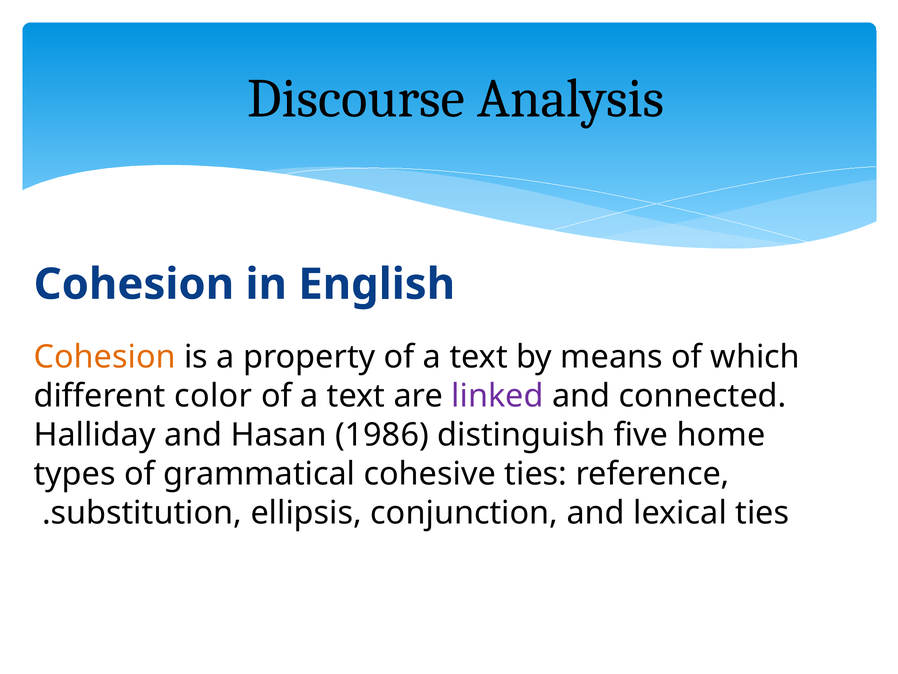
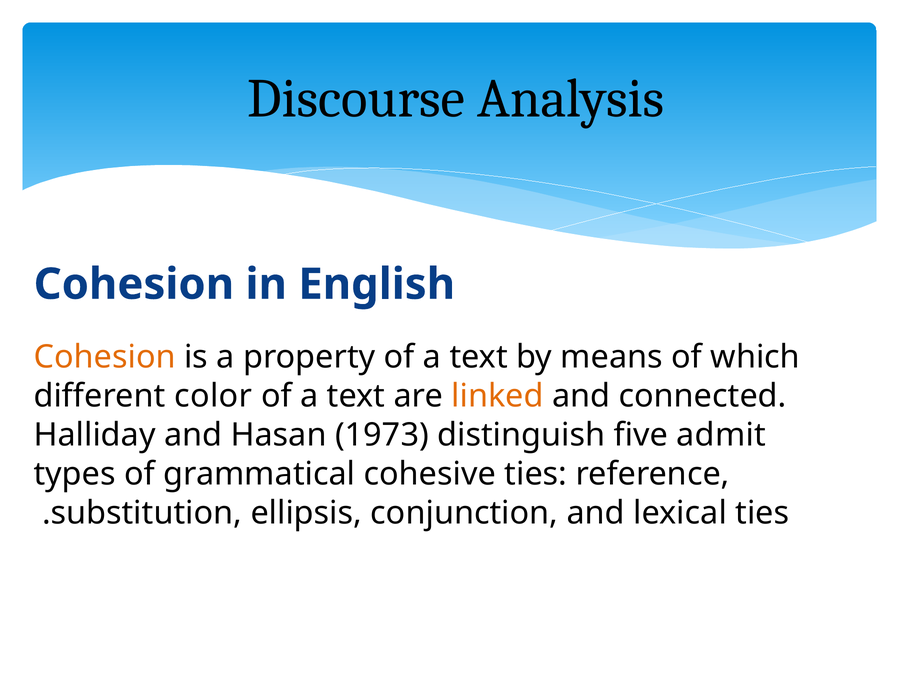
linked colour: purple -> orange
1986: 1986 -> 1973
home: home -> admit
